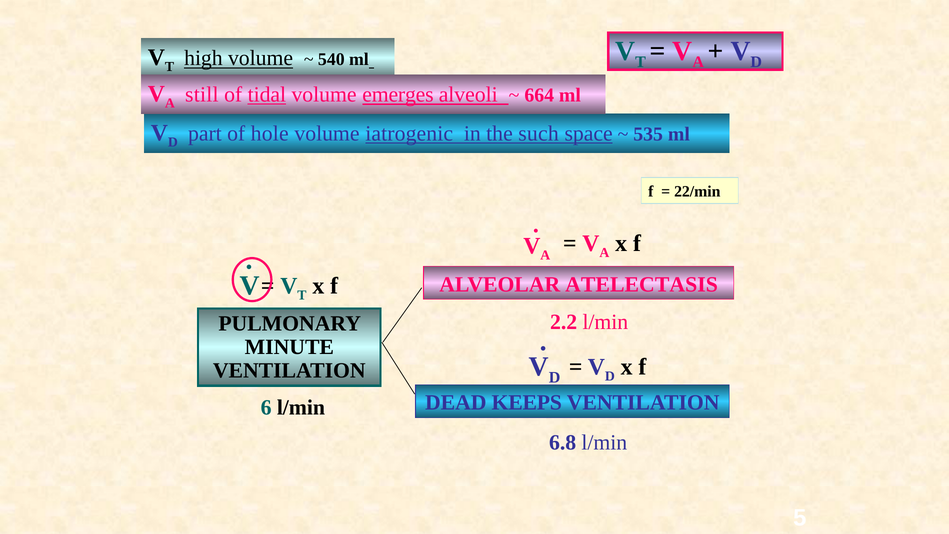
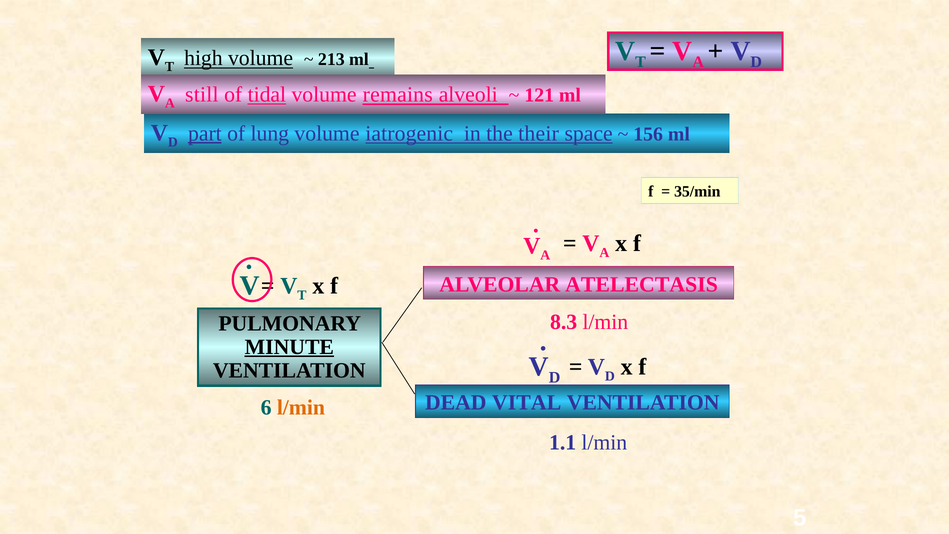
540: 540 -> 213
emerges: emerges -> remains
664: 664 -> 121
part underline: none -> present
hole: hole -> lung
such: such -> their
535: 535 -> 156
22/min: 22/min -> 35/min
2.2: 2.2 -> 8.3
MINUTE underline: none -> present
KEEPS: KEEPS -> VITAL
l/min at (301, 407) colour: black -> orange
6.8: 6.8 -> 1.1
